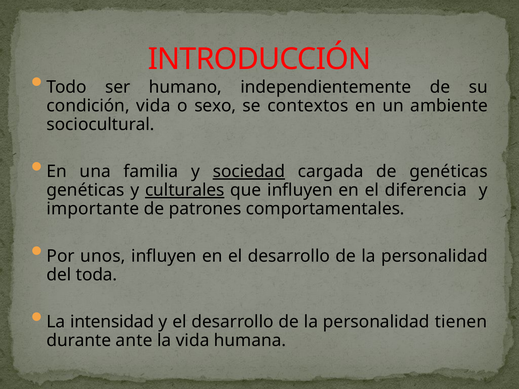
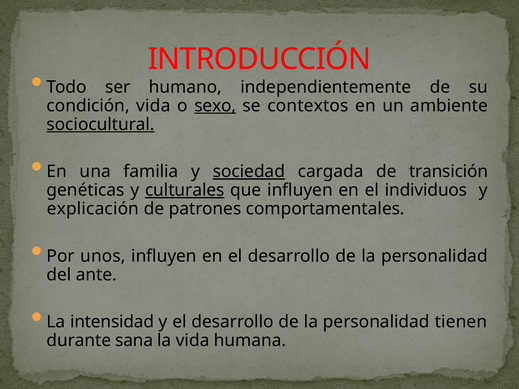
sexo underline: none -> present
sociocultural underline: none -> present
de genéticas: genéticas -> transición
diferencia: diferencia -> individuos
importante: importante -> explicación
toda: toda -> ante
ante: ante -> sana
